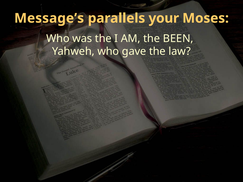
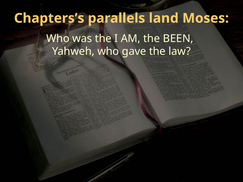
Message’s: Message’s -> Chapters’s
your: your -> land
